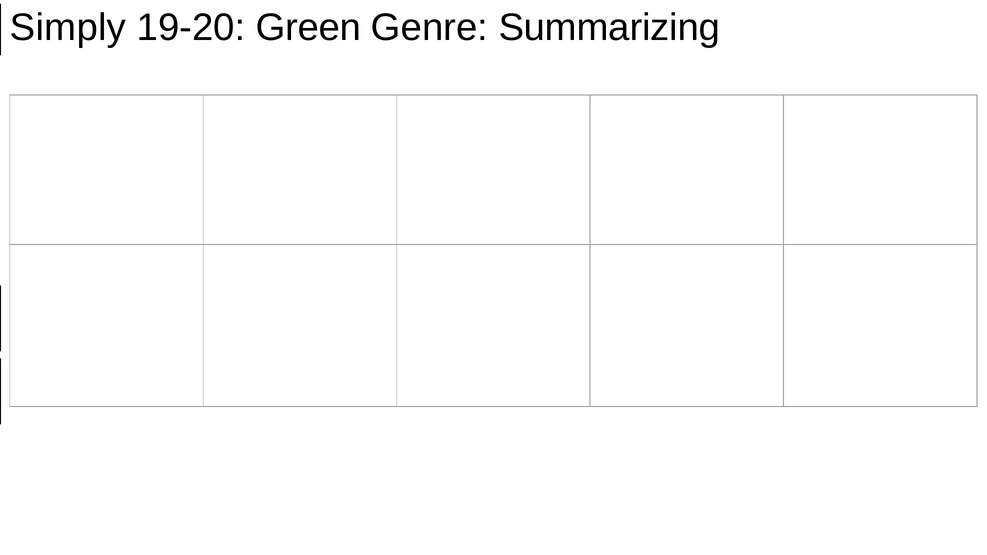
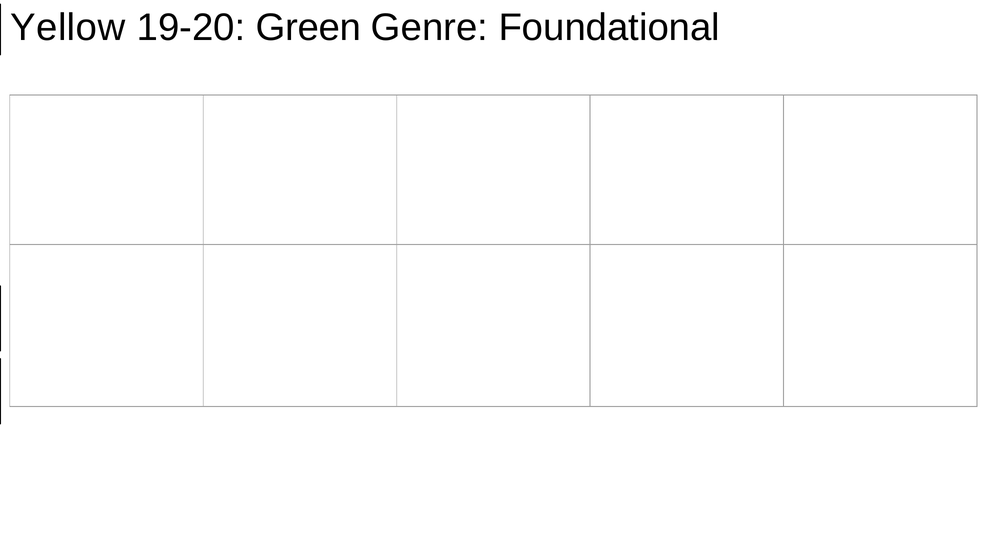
Simply: Simply -> Yellow
Summarizing: Summarizing -> Foundational
